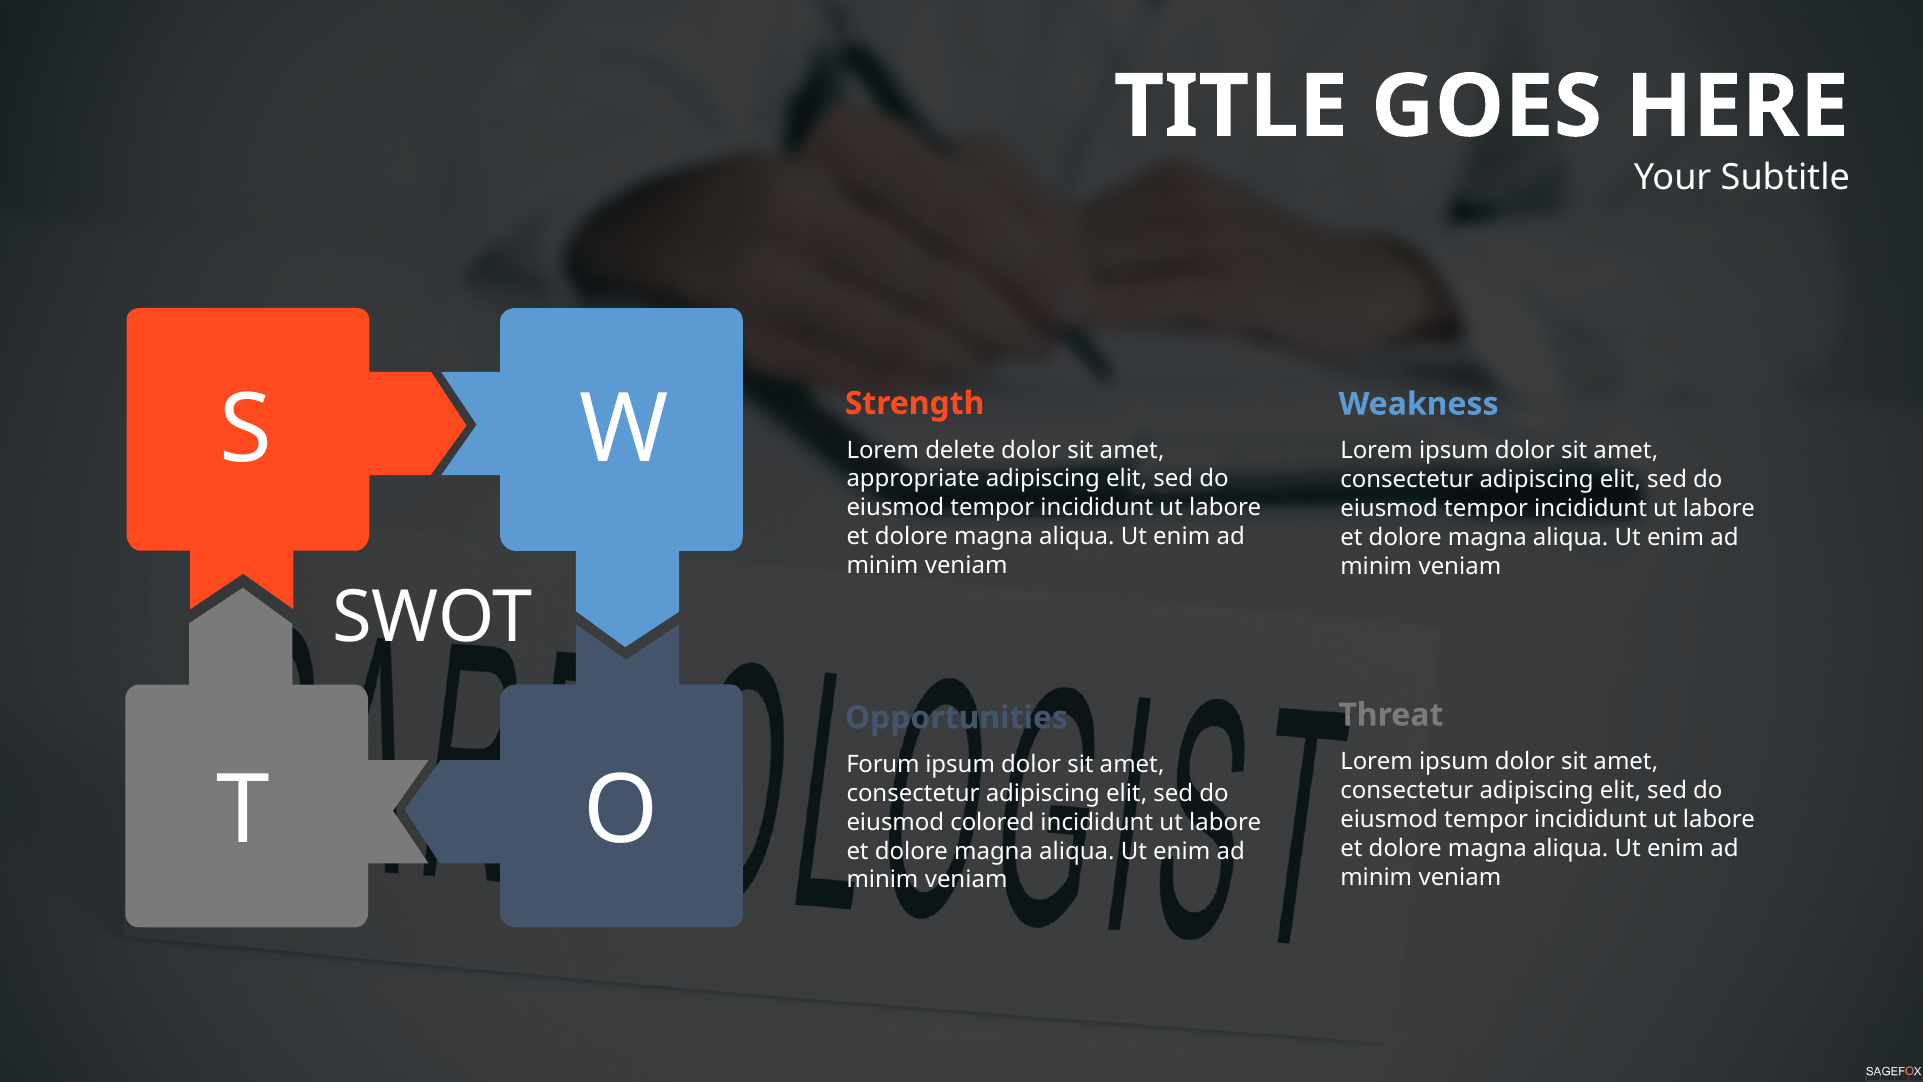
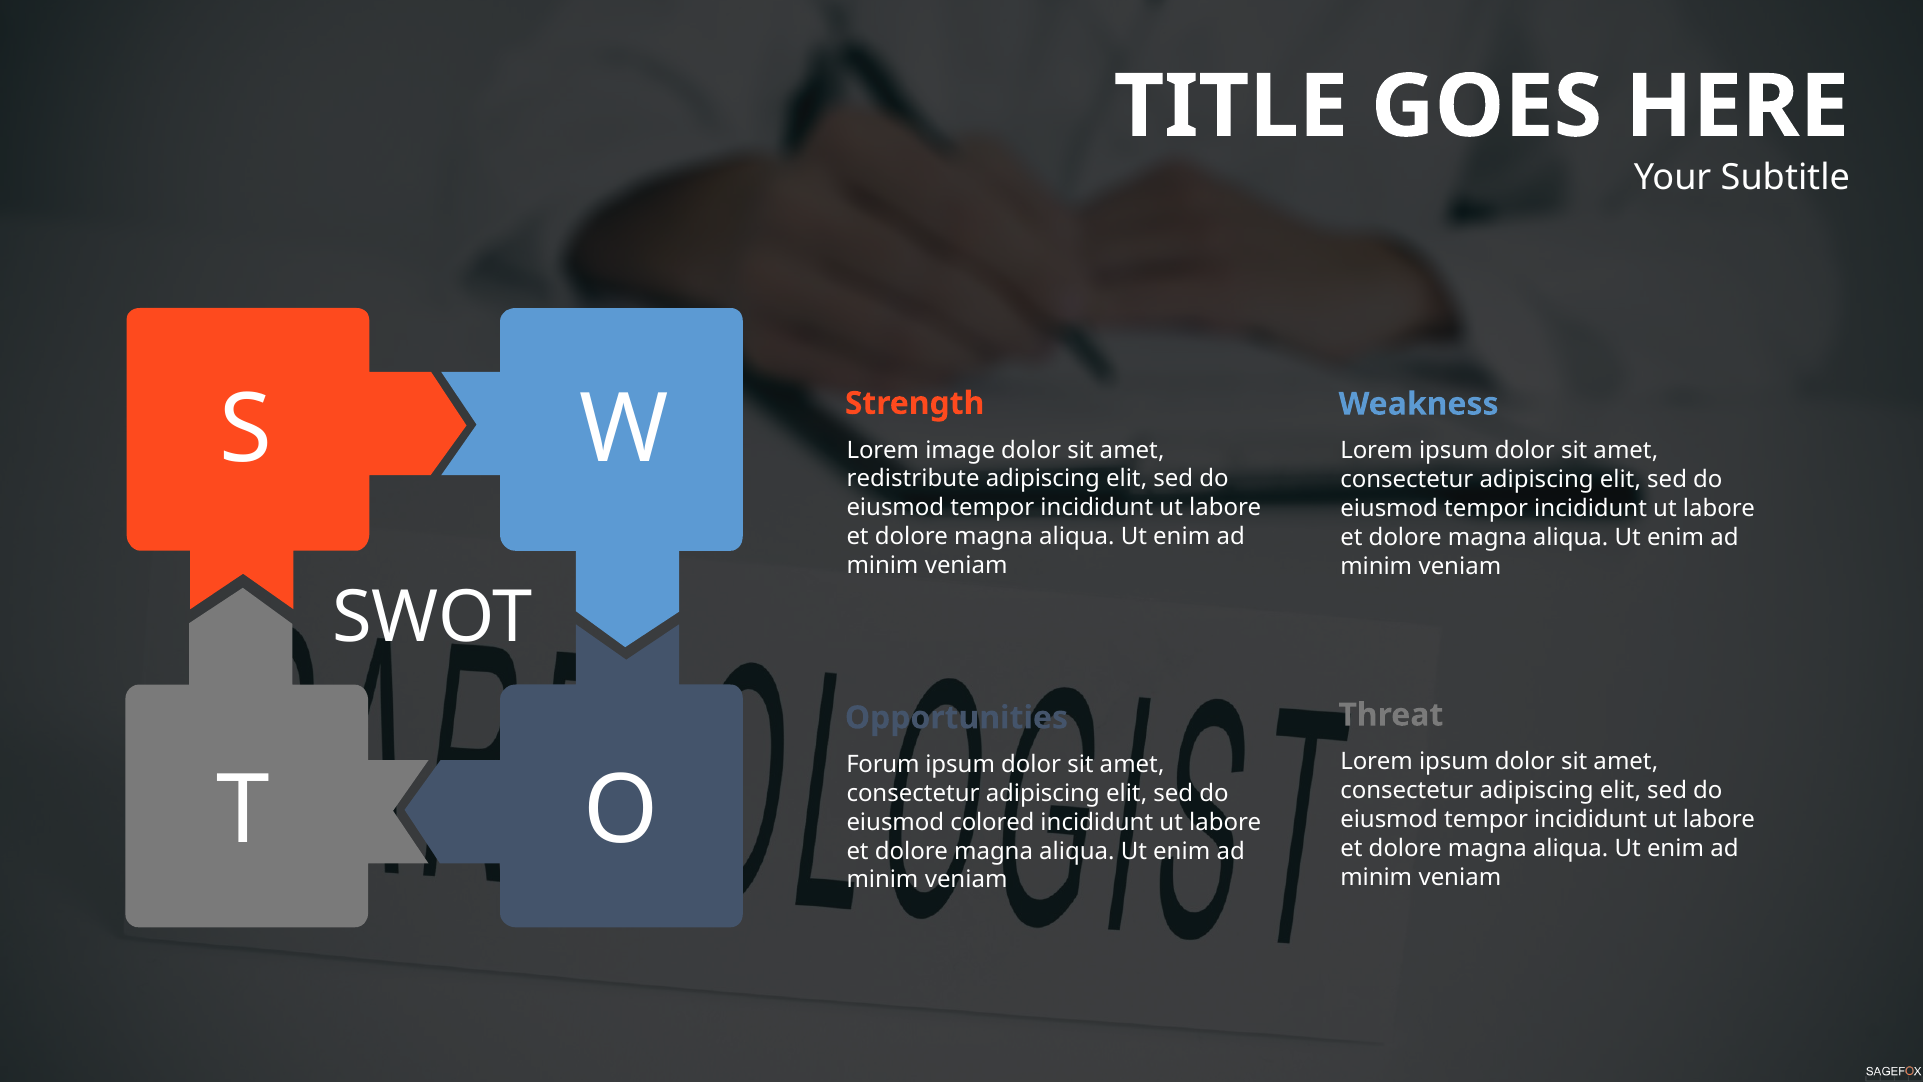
delete: delete -> image
appropriate: appropriate -> redistribute
